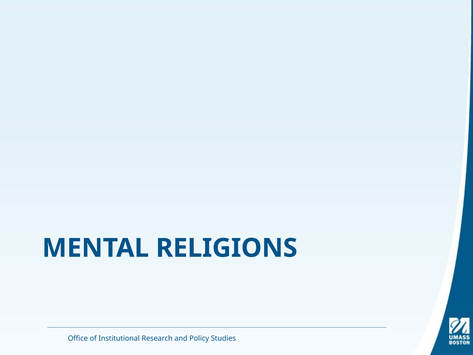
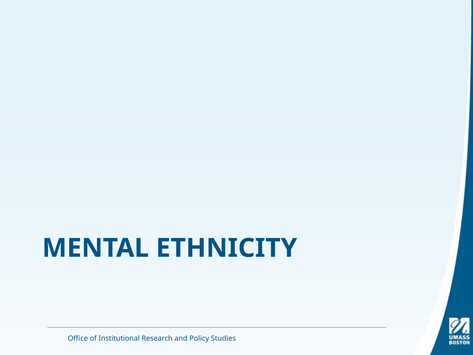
RELIGIONS: RELIGIONS -> ETHNICITY
